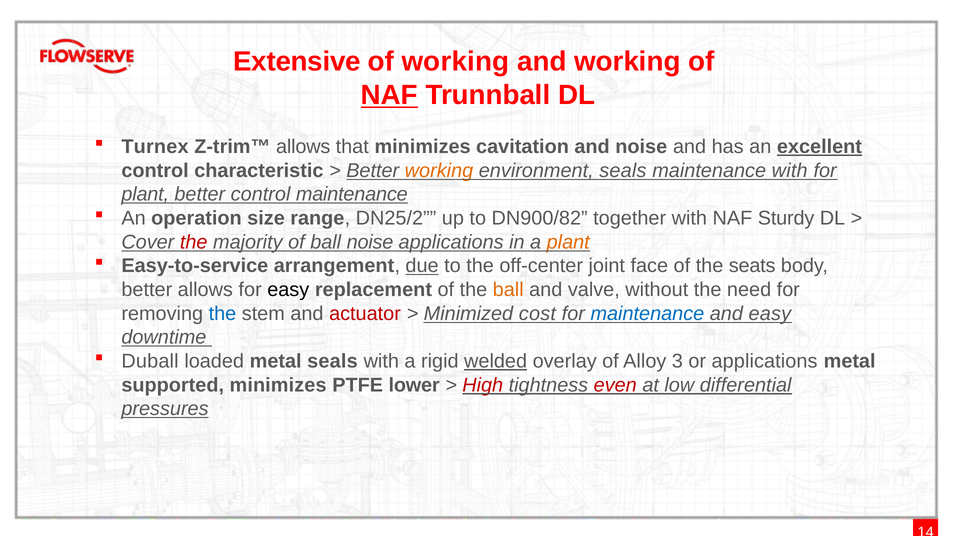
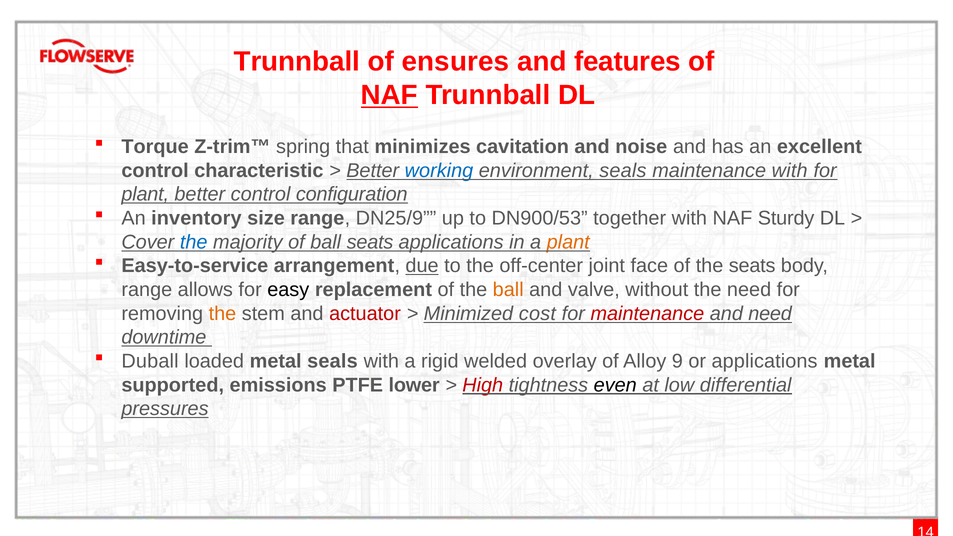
Extensive at (297, 62): Extensive -> Trunnball
of working: working -> ensures
and working: working -> features
Turnex: Turnex -> Torque
Z-trim™ allows: allows -> spring
excellent underline: present -> none
working at (439, 171) colour: orange -> blue
control maintenance: maintenance -> configuration
operation: operation -> inventory
DN25/2: DN25/2 -> DN25/9
DN900/82: DN900/82 -> DN900/53
the at (194, 242) colour: red -> blue
ball noise: noise -> seats
better at (147, 290): better -> range
the at (222, 314) colour: blue -> orange
maintenance at (647, 314) colour: blue -> red
and easy: easy -> need
welded underline: present -> none
3: 3 -> 9
supported minimizes: minimizes -> emissions
even colour: red -> black
